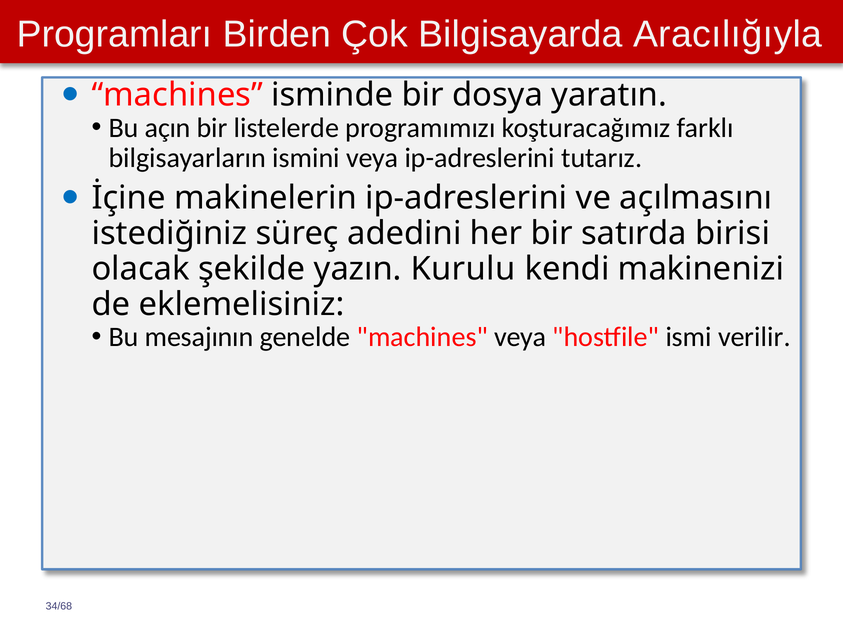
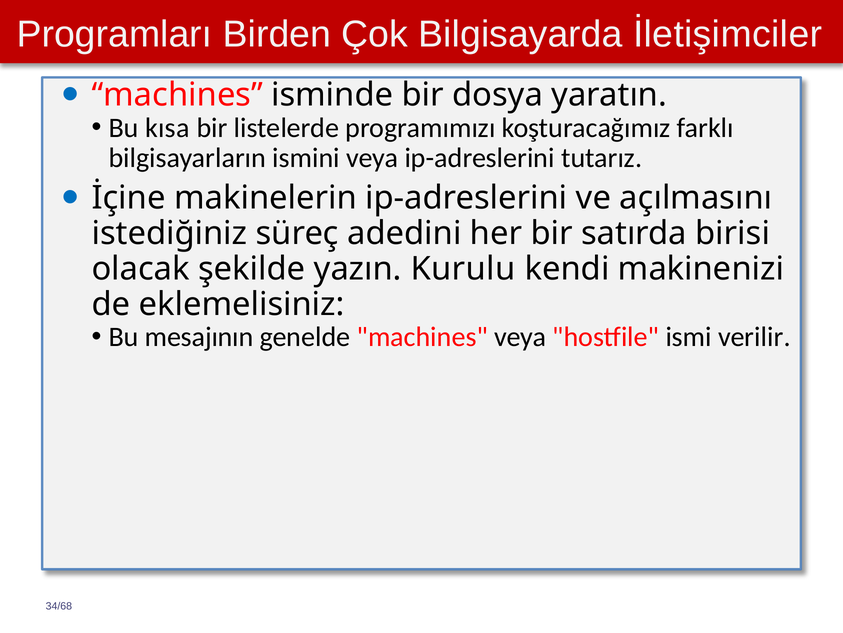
Aracılığıyla: Aracılığıyla -> İletişimciler
açın: açın -> kısa
